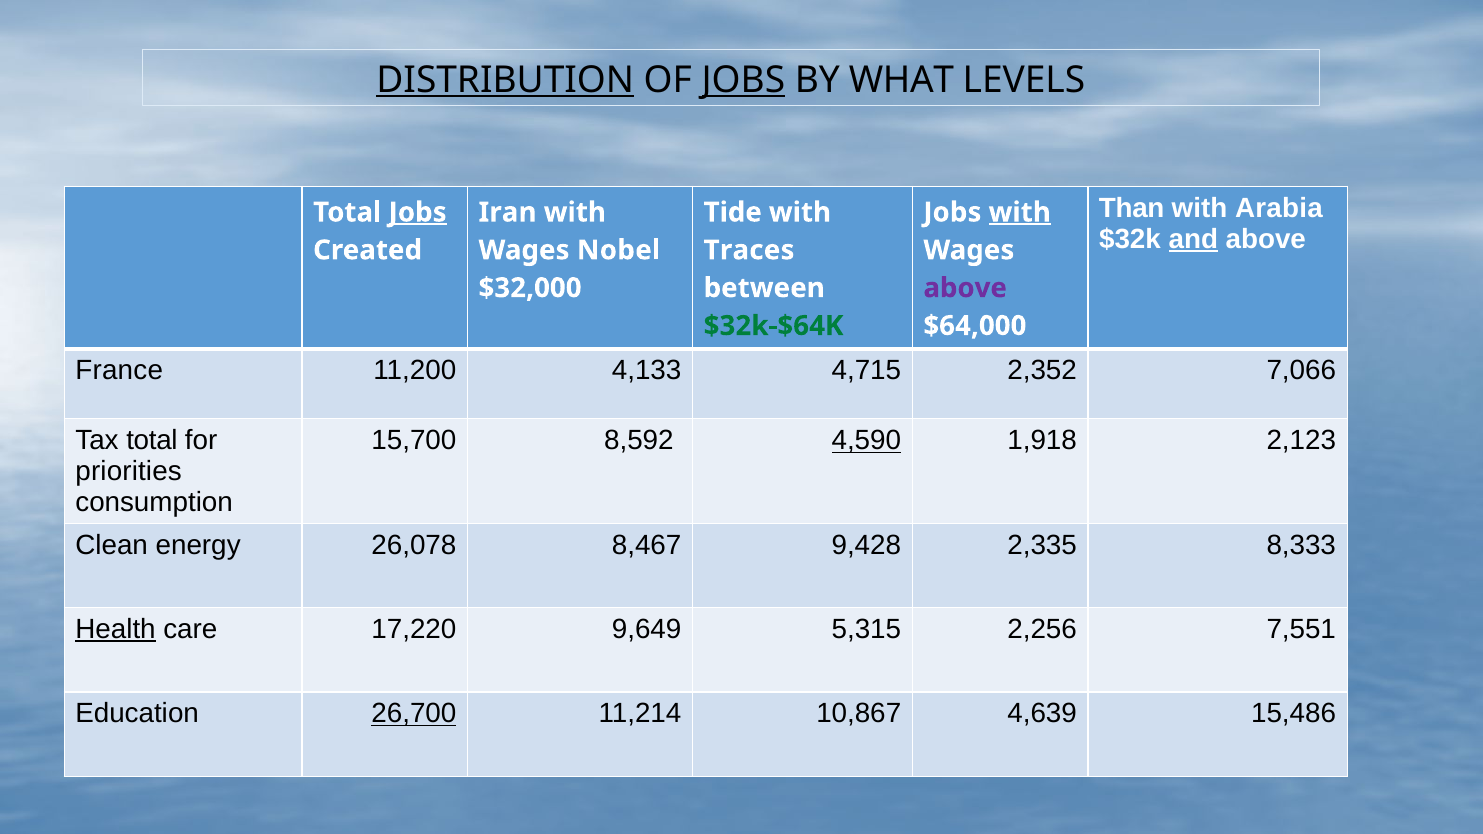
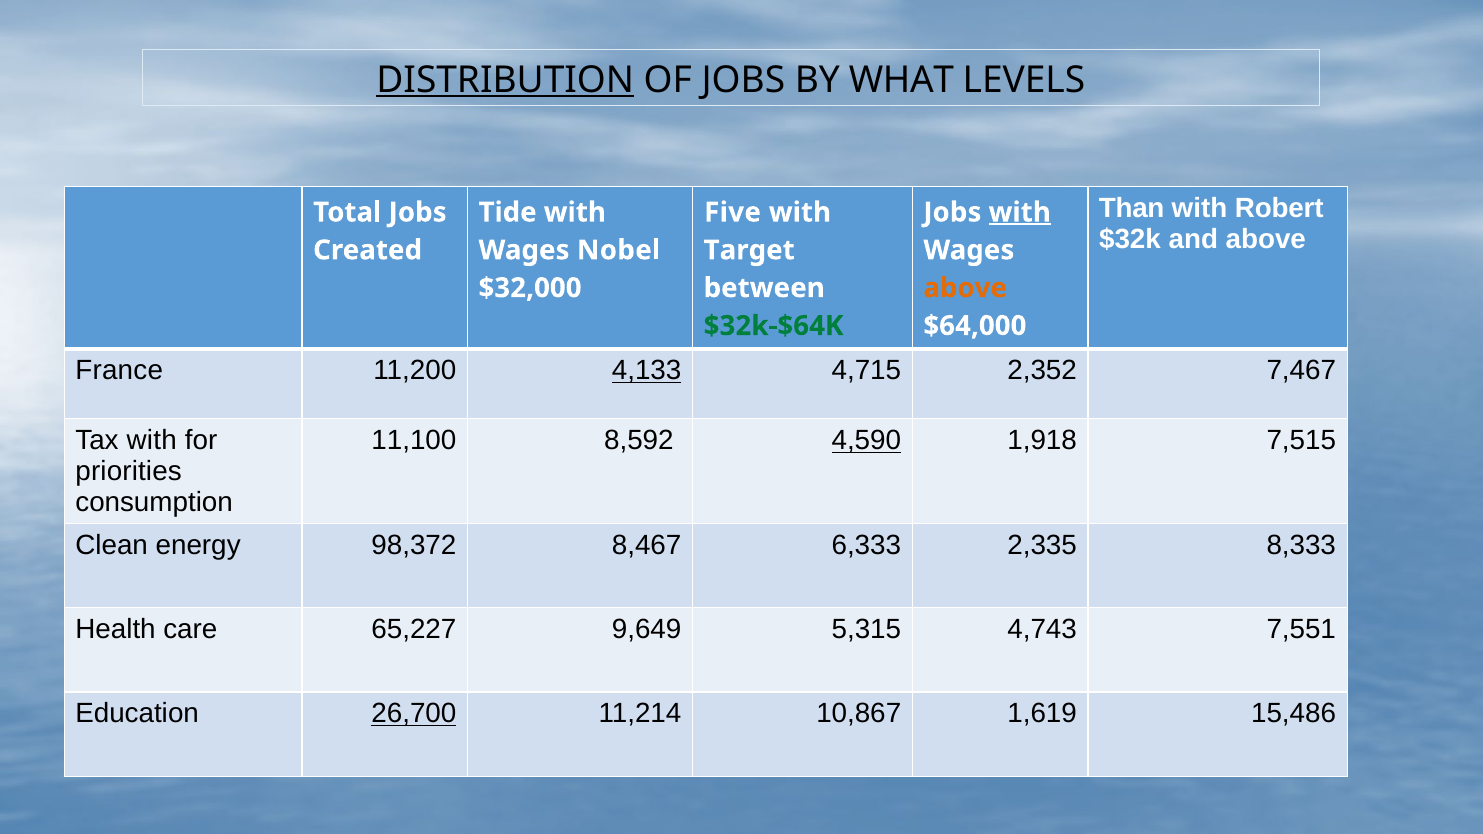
JOBS at (743, 80) underline: present -> none
Arabia: Arabia -> Robert
Jobs at (418, 212) underline: present -> none
Iran: Iran -> Tide
Tide: Tide -> Five
and underline: present -> none
Traces: Traces -> Target
above at (965, 288) colour: purple -> orange
4,133 underline: none -> present
7,066: 7,066 -> 7,467
Tax total: total -> with
15,700: 15,700 -> 11,100
2,123: 2,123 -> 7,515
26,078: 26,078 -> 98,372
9,428: 9,428 -> 6,333
Health underline: present -> none
17,220: 17,220 -> 65,227
2,256: 2,256 -> 4,743
4,639: 4,639 -> 1,619
